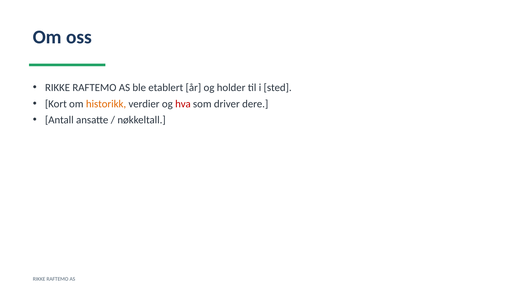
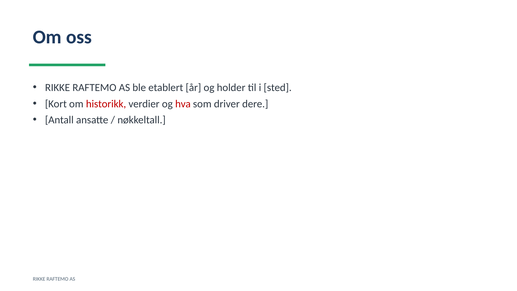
historikk colour: orange -> red
